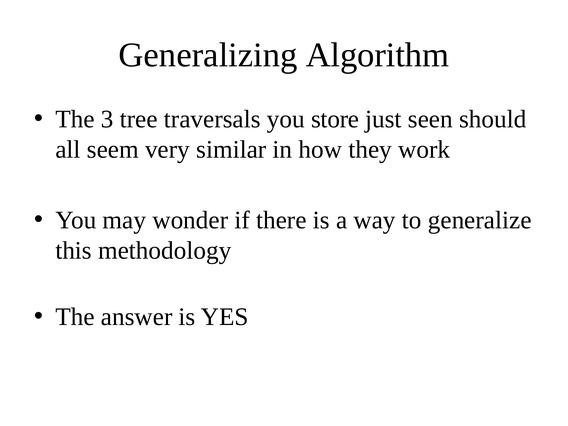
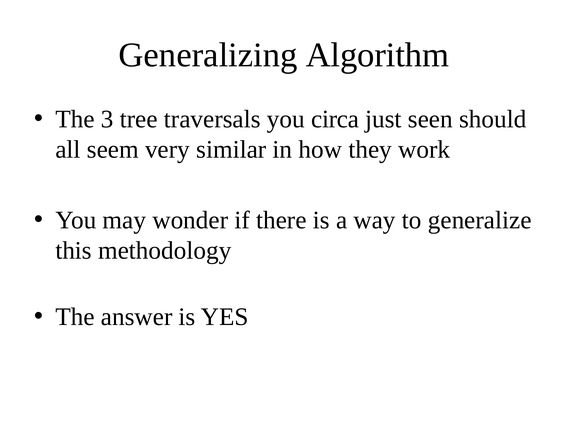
store: store -> circa
